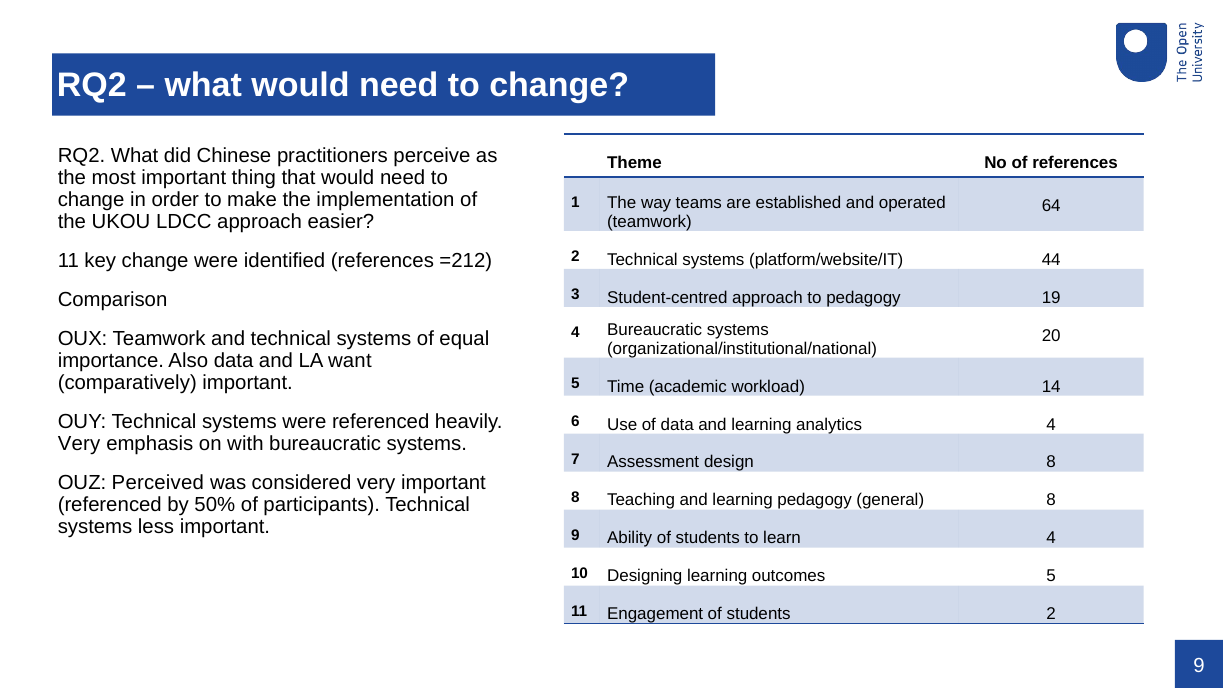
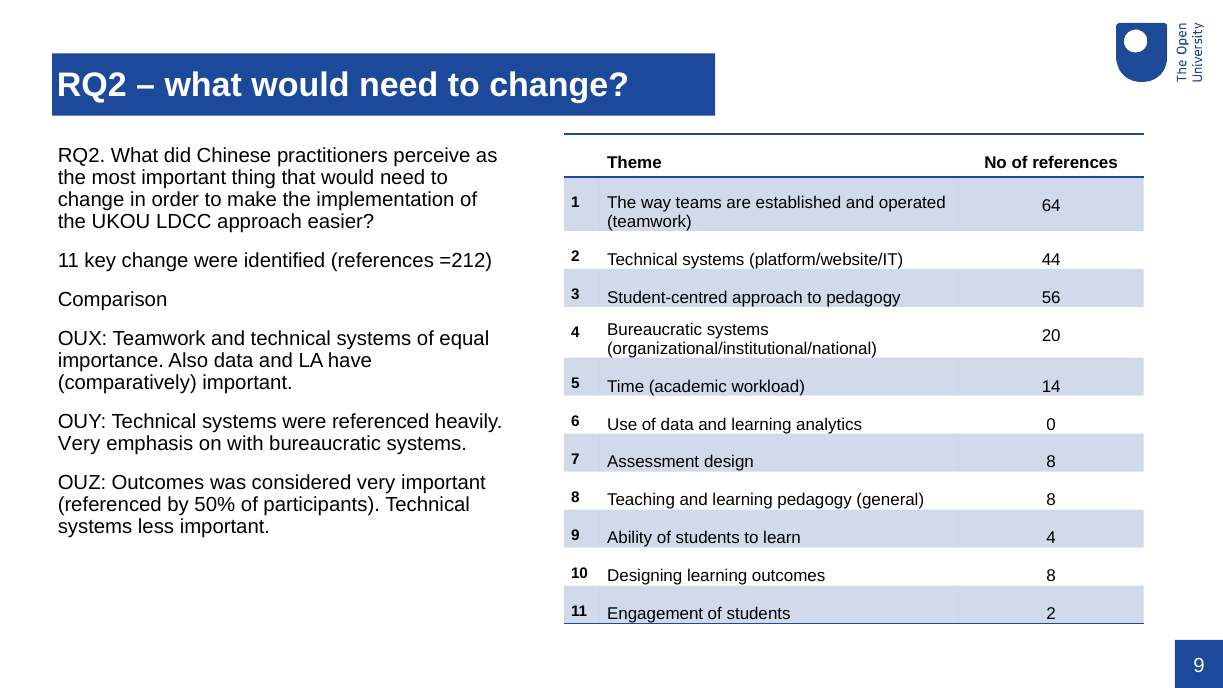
19: 19 -> 56
want: want -> have
analytics 4: 4 -> 0
OUZ Perceived: Perceived -> Outcomes
outcomes 5: 5 -> 8
